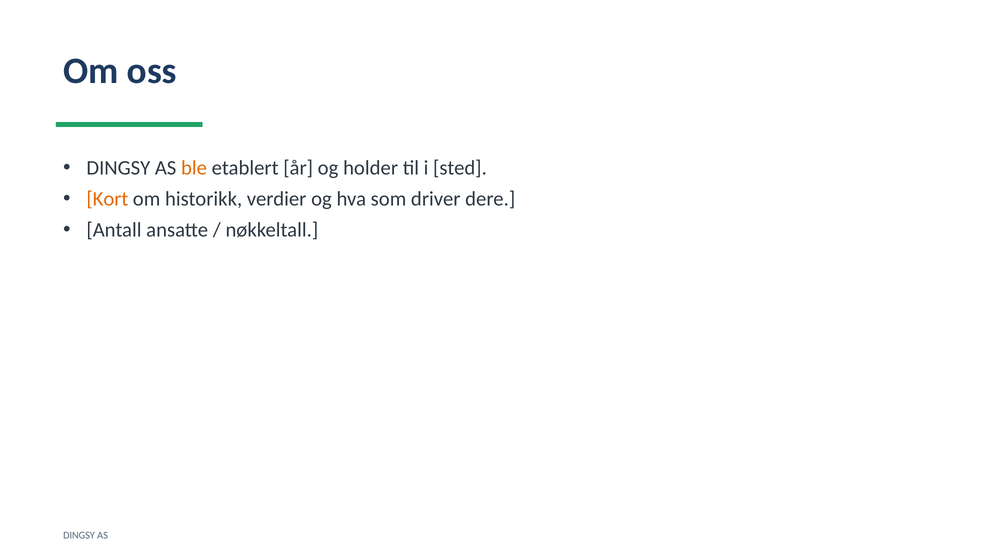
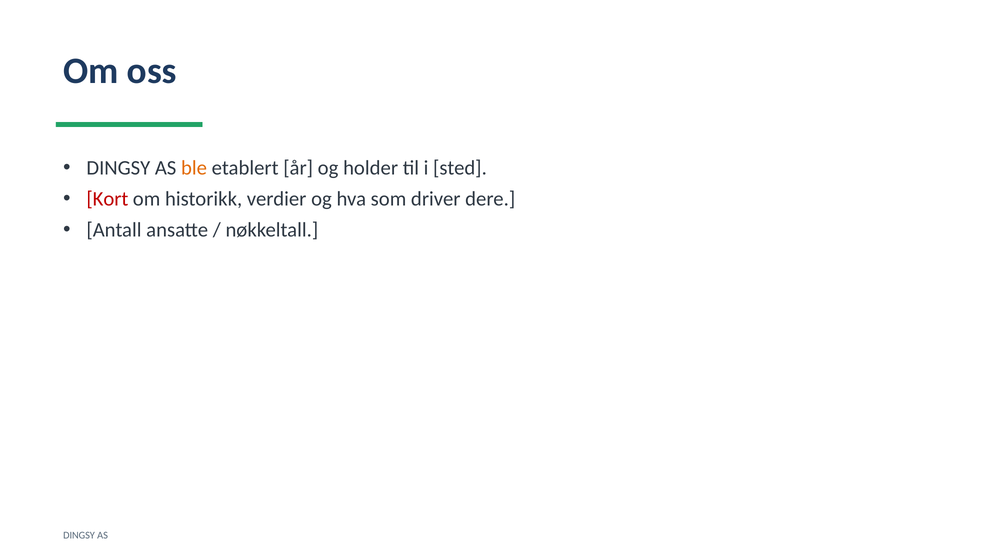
Kort colour: orange -> red
